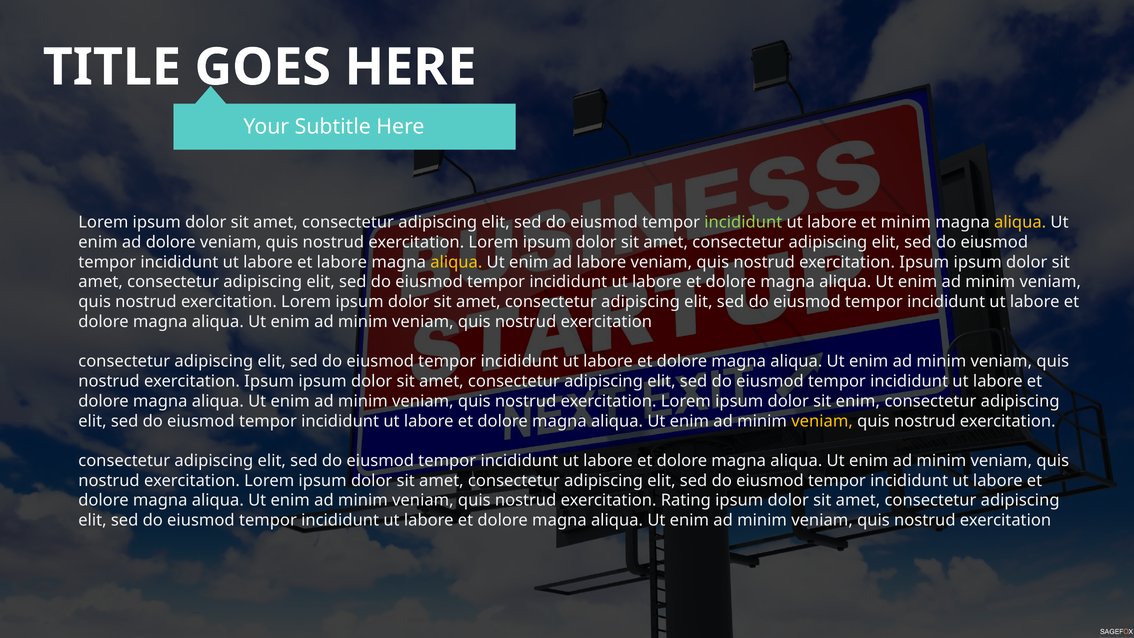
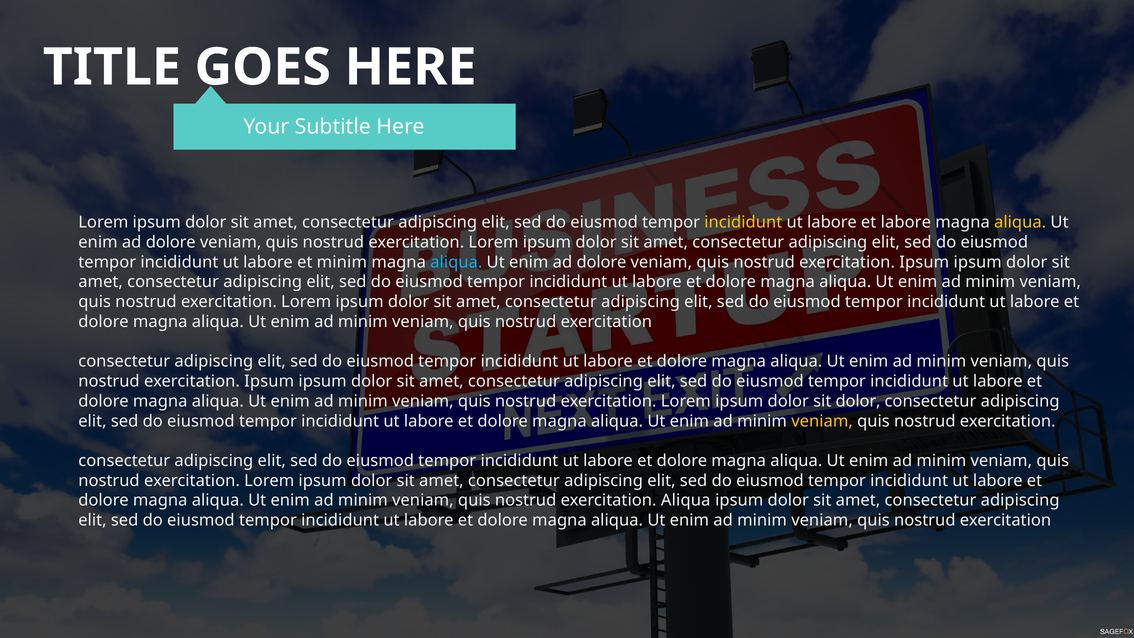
incididunt at (743, 222) colour: light green -> yellow
et minim: minim -> labore
et labore: labore -> minim
aliqua at (456, 262) colour: yellow -> light blue
labore at (601, 262): labore -> dolore
sit enim: enim -> dolor
exercitation Rating: Rating -> Aliqua
